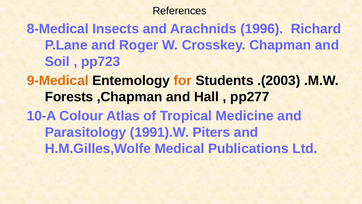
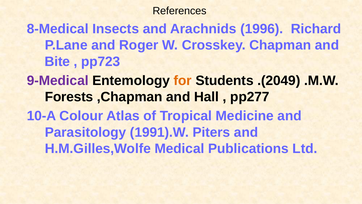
Soil: Soil -> Bite
9-Medical colour: orange -> purple
.(2003: .(2003 -> .(2049
